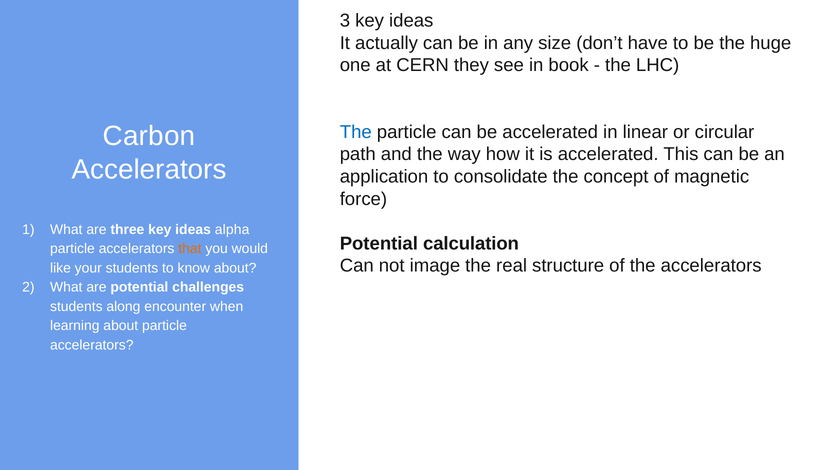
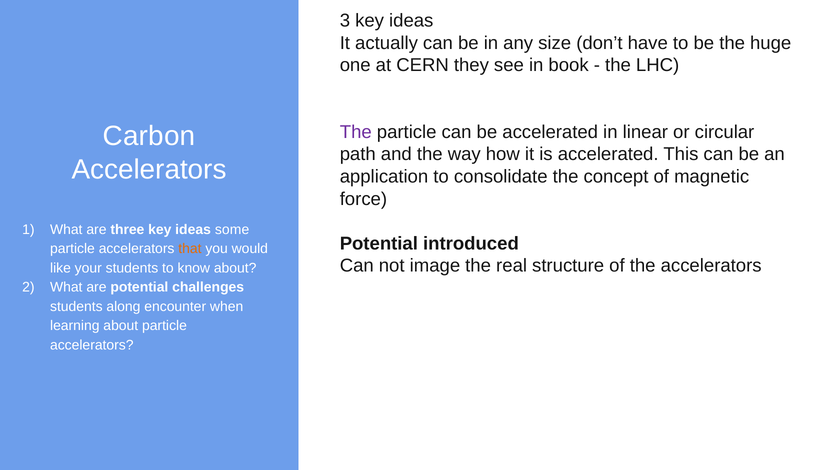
The at (356, 132) colour: blue -> purple
alpha: alpha -> some
calculation: calculation -> introduced
